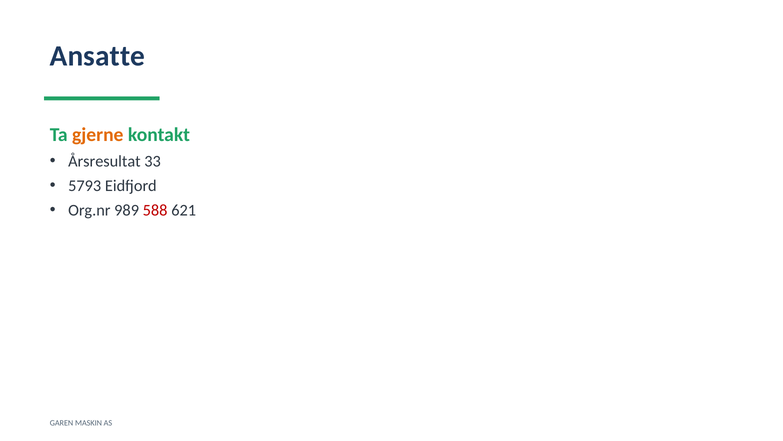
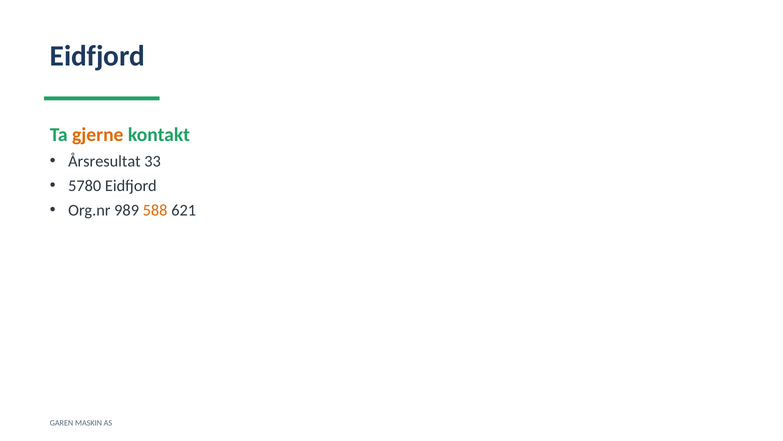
Ansatte at (97, 56): Ansatte -> Eidfjord
5793: 5793 -> 5780
588 colour: red -> orange
